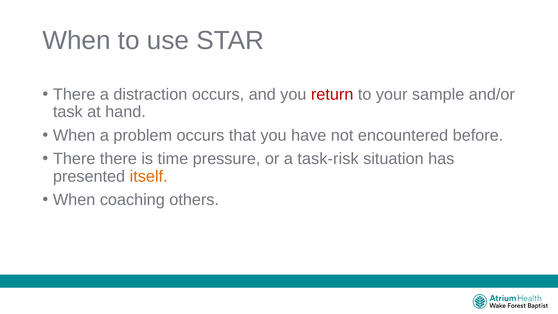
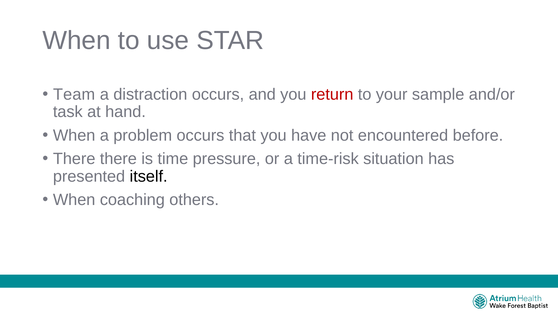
There at (74, 94): There -> Team
task-risk: task-risk -> time-risk
itself colour: orange -> black
